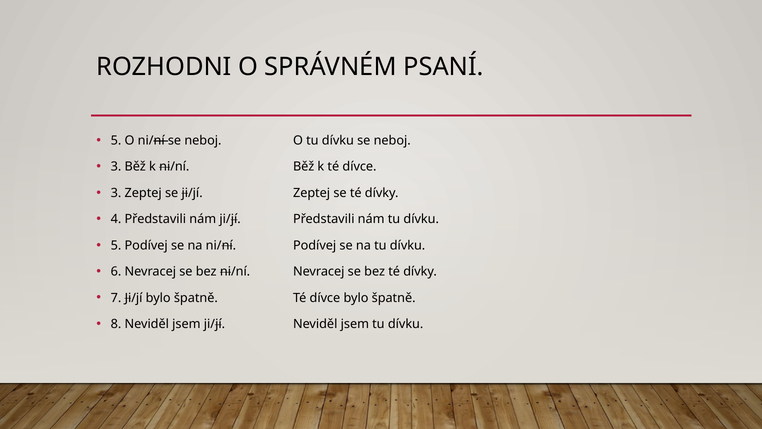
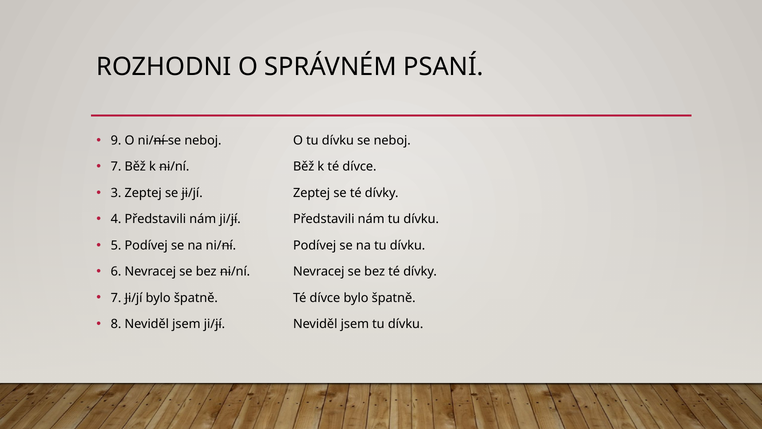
5 at (116, 140): 5 -> 9
3 at (116, 167): 3 -> 7
